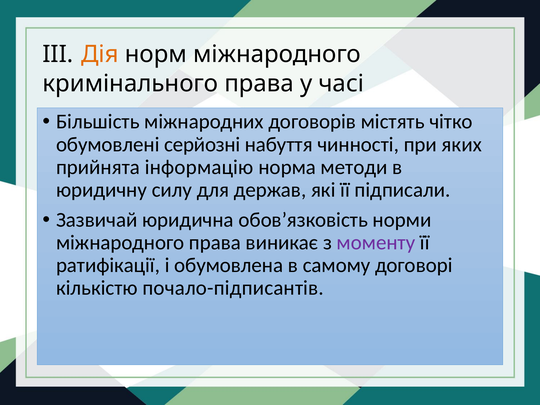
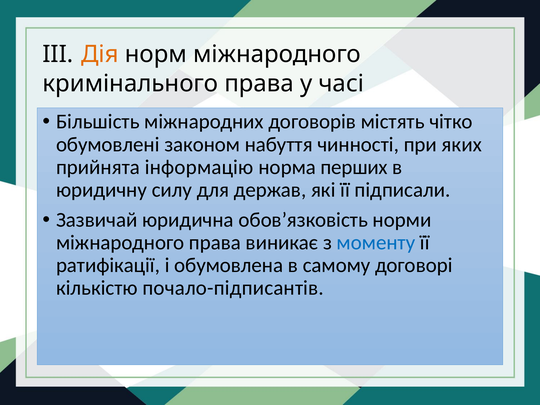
серйозні: серйозні -> законом
методи: методи -> перших
моменту colour: purple -> blue
